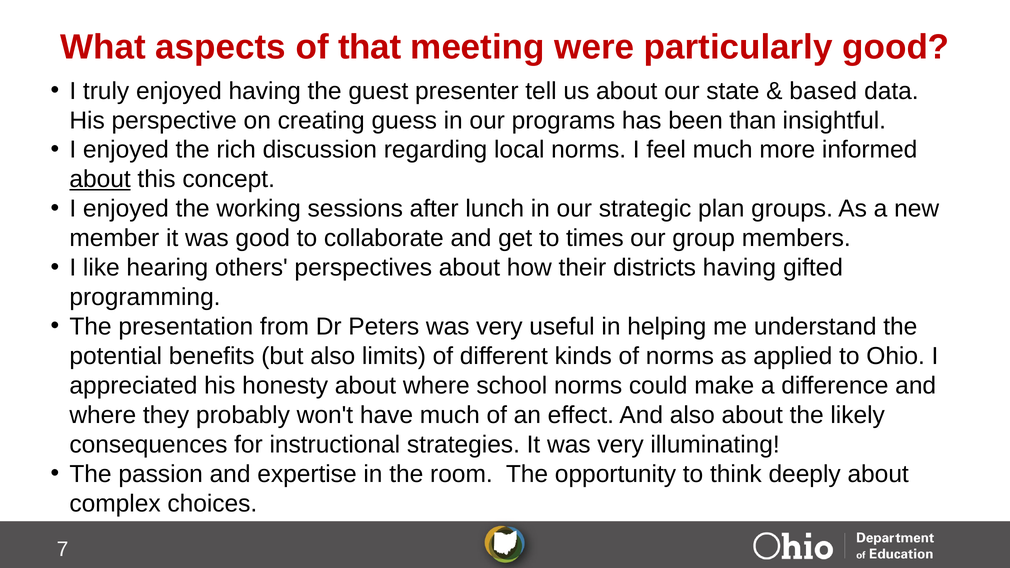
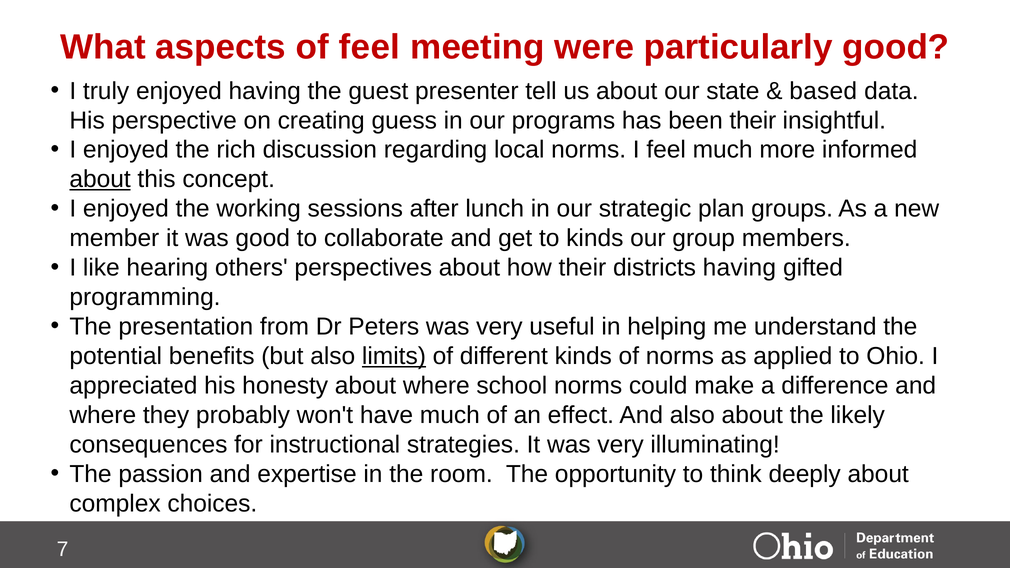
of that: that -> feel
been than: than -> their
to times: times -> kinds
limits underline: none -> present
